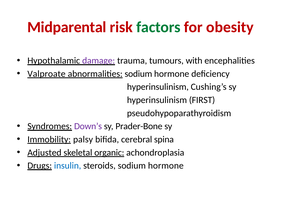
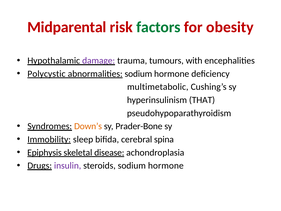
Valproate: Valproate -> Polycystic
hyperinsulinism at (158, 87): hyperinsulinism -> multimetabolic
FIRST: FIRST -> THAT
Down’s colour: purple -> orange
palsy: palsy -> sleep
Adjusted: Adjusted -> Epiphysis
organic: organic -> disease
insulin colour: blue -> purple
